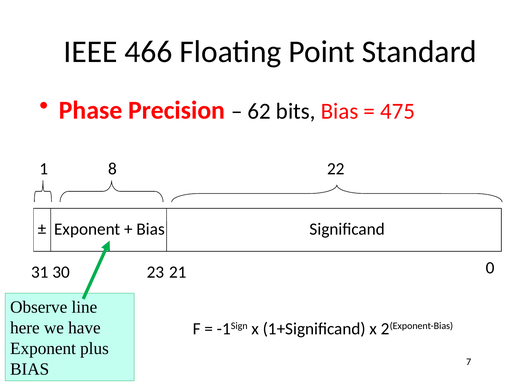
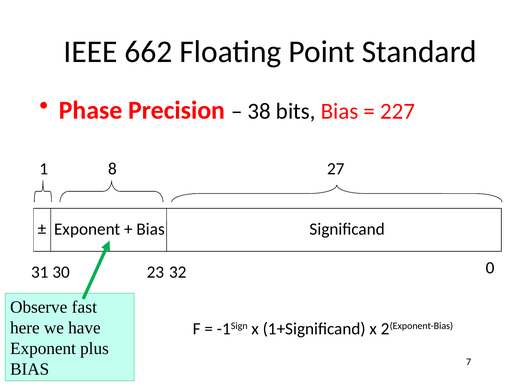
466: 466 -> 662
62: 62 -> 38
475: 475 -> 227
22: 22 -> 27
21: 21 -> 32
line: line -> fast
